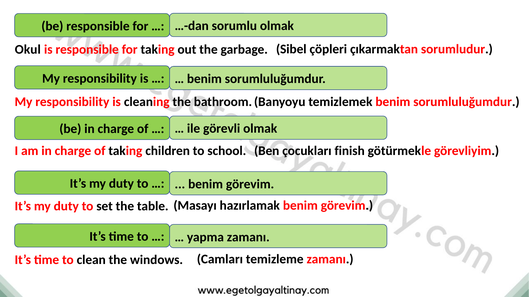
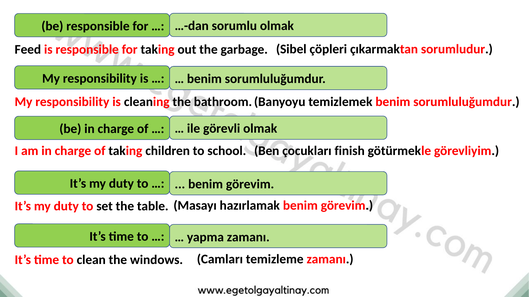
Okul: Okul -> Feed
